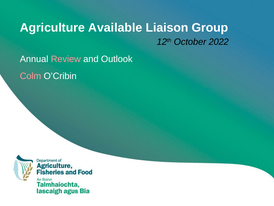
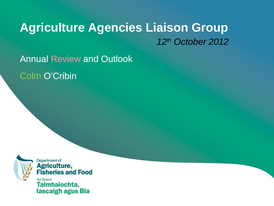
Available: Available -> Agencies
2022: 2022 -> 2012
Colm colour: pink -> light green
